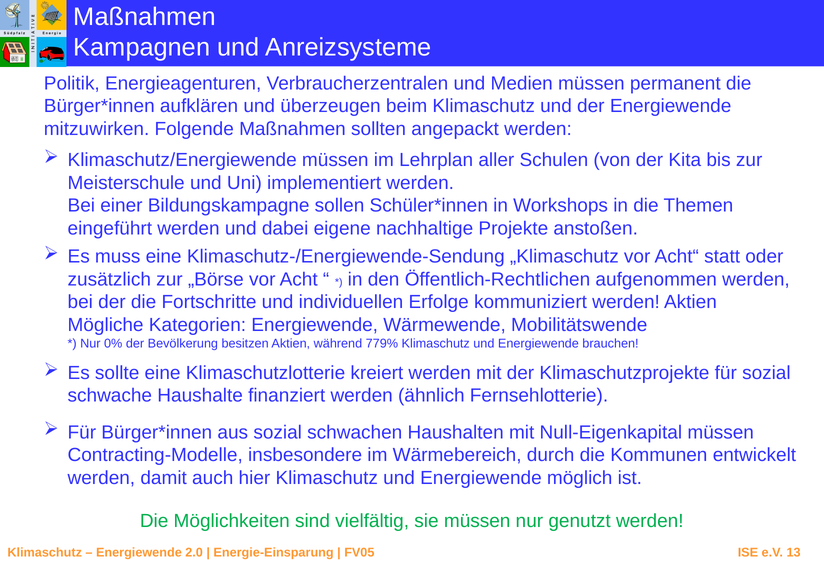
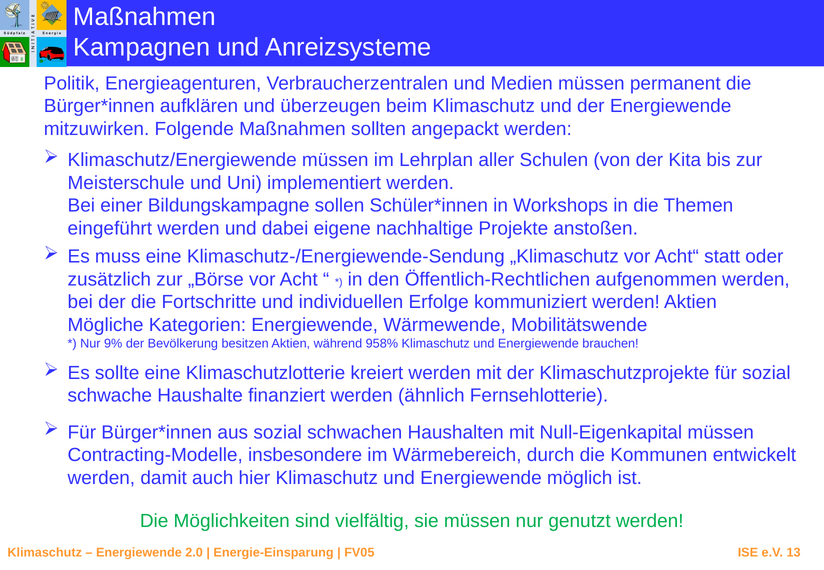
0%: 0% -> 9%
779%: 779% -> 958%
